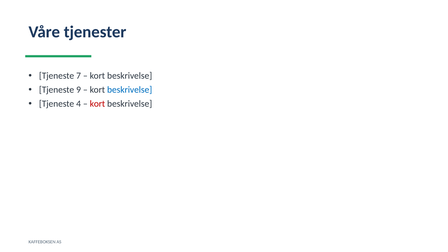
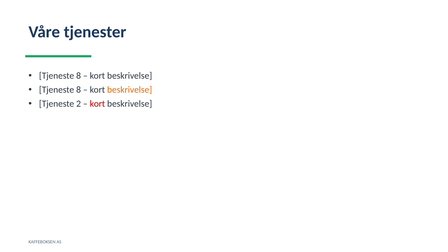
7 at (79, 76): 7 -> 8
9 at (79, 90): 9 -> 8
beskrivelse at (130, 90) colour: blue -> orange
4: 4 -> 2
